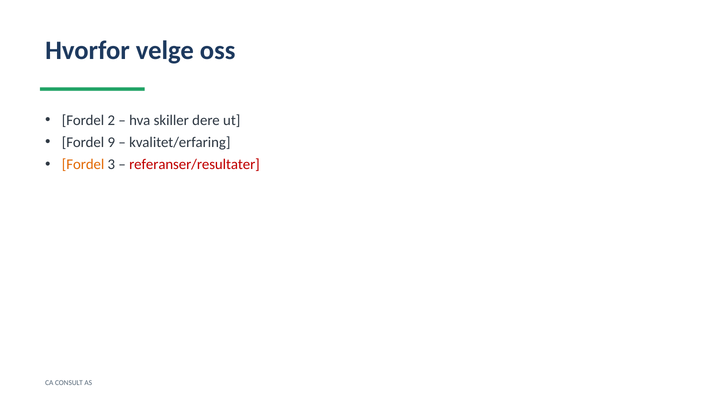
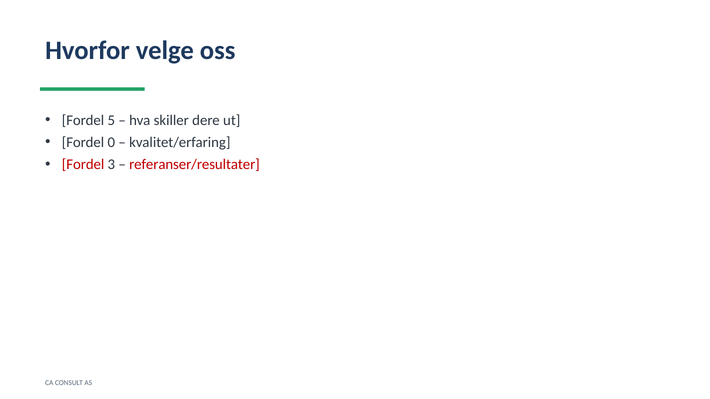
2: 2 -> 5
9: 9 -> 0
Fordel at (83, 165) colour: orange -> red
